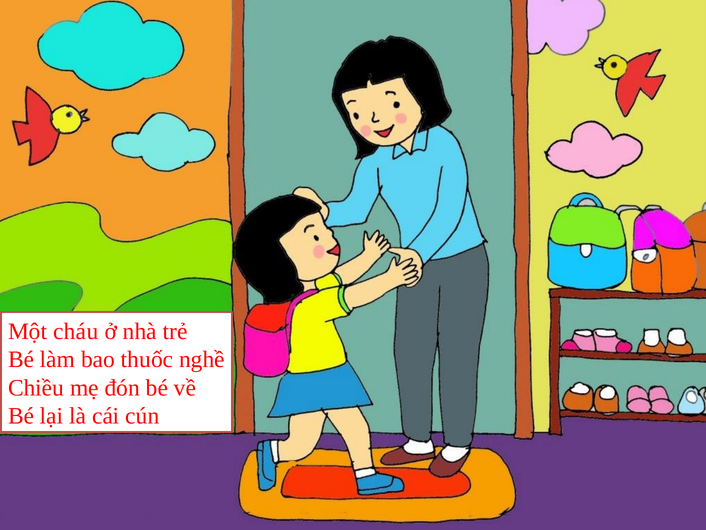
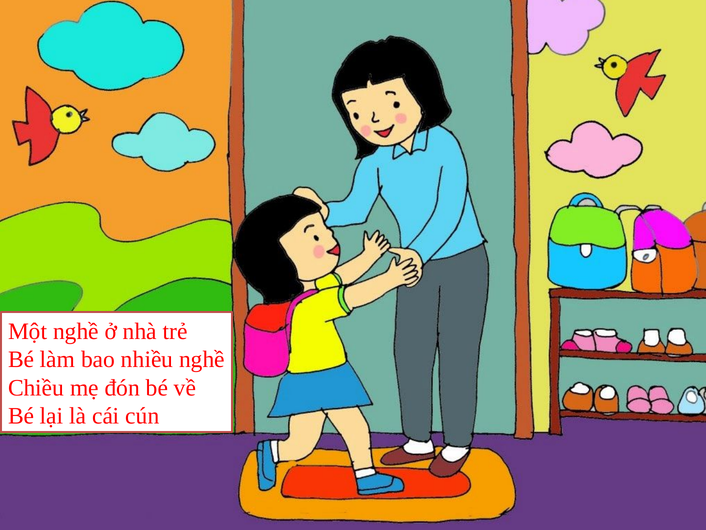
Một cháu: cháu -> nghề
thuốc: thuốc -> nhiều
